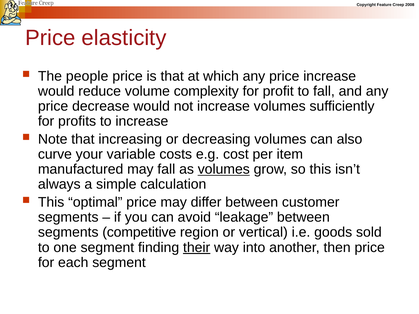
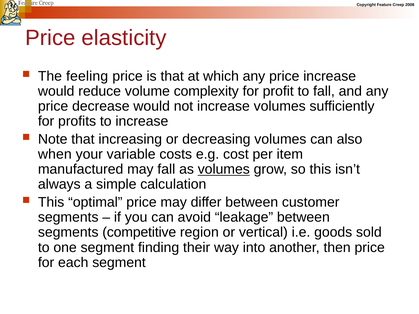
people: people -> feeling
curve: curve -> when
their underline: present -> none
